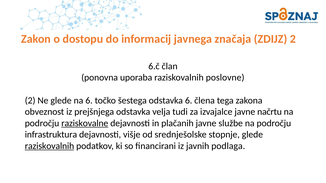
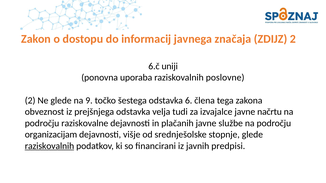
član: član -> uniji
na 6: 6 -> 9
raziskovalne underline: present -> none
infrastruktura: infrastruktura -> organizacijam
podlaga: podlaga -> predpisi
